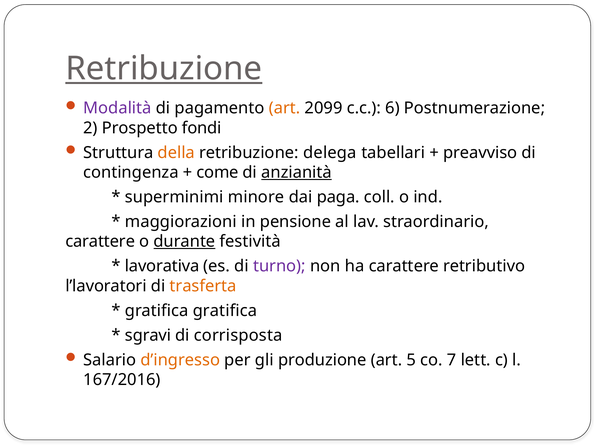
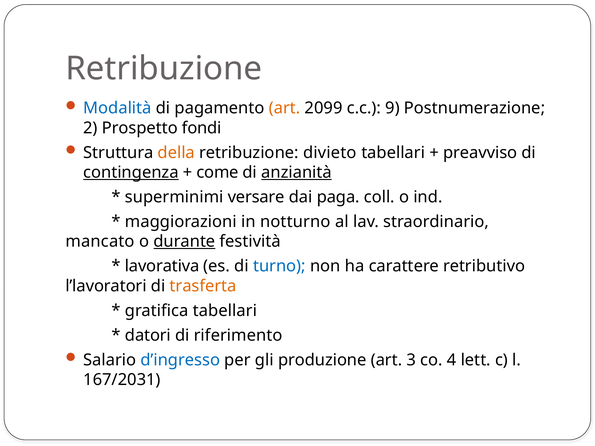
Retribuzione at (164, 69) underline: present -> none
Modalità colour: purple -> blue
6: 6 -> 9
delega: delega -> divieto
contingenza underline: none -> present
minore: minore -> versare
pensione: pensione -> notturno
carattere at (100, 242): carattere -> mancato
turno colour: purple -> blue
gratifica gratifica: gratifica -> tabellari
sgravi: sgravi -> datori
corrisposta: corrisposta -> riferimento
d’ingresso colour: orange -> blue
5: 5 -> 3
7: 7 -> 4
167/2016: 167/2016 -> 167/2031
